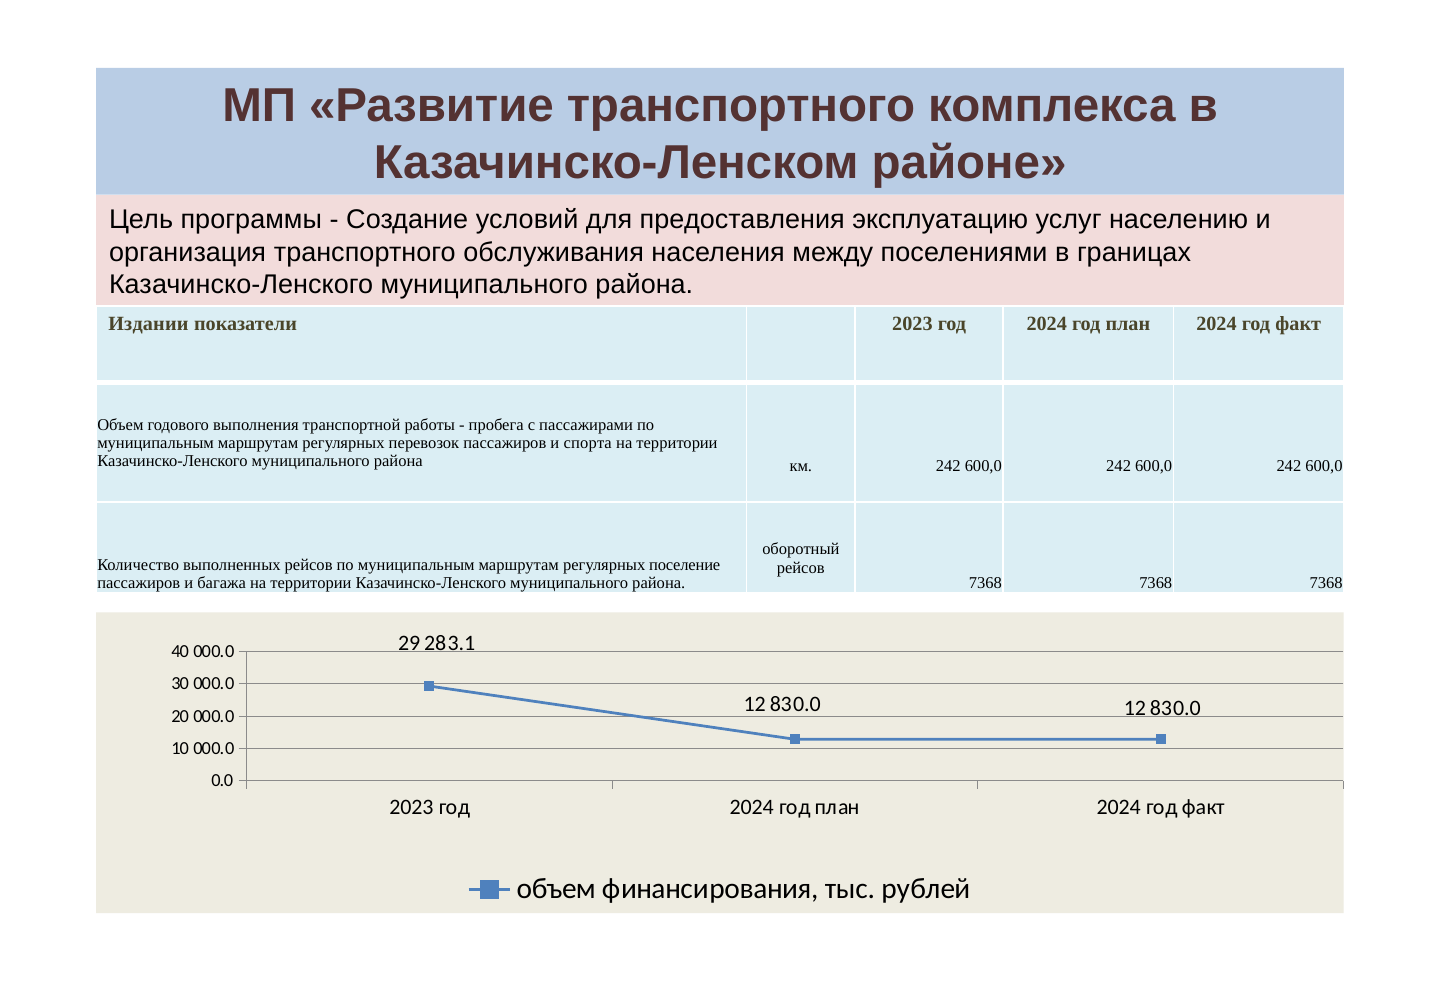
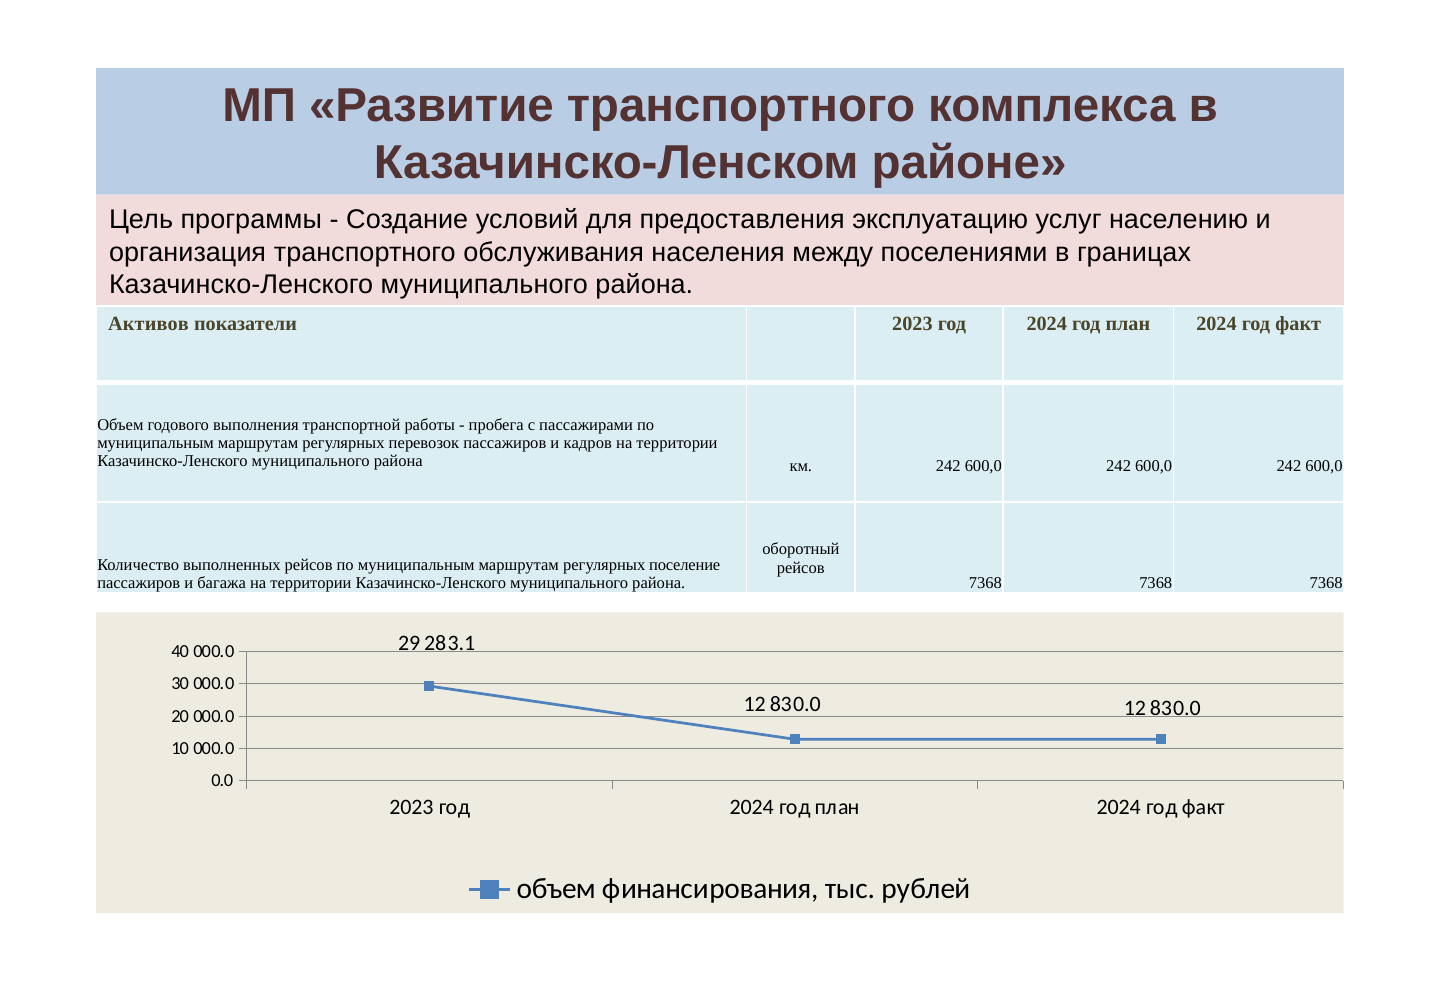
Издании: Издании -> Активов
спорта: спорта -> кадров
